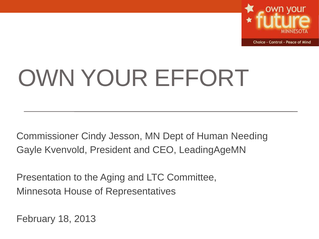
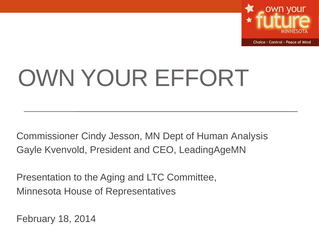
Needing: Needing -> Analysis
2013: 2013 -> 2014
